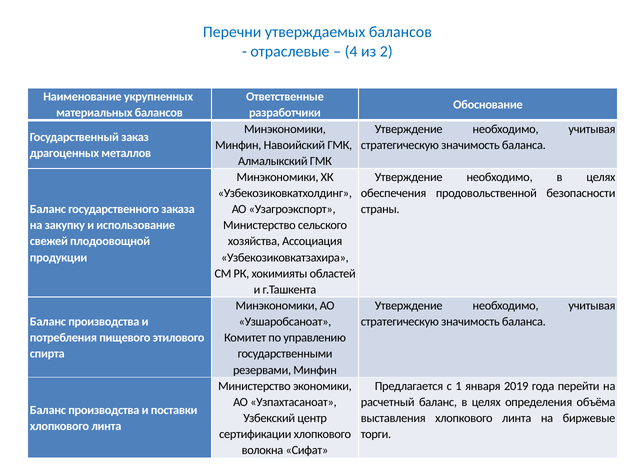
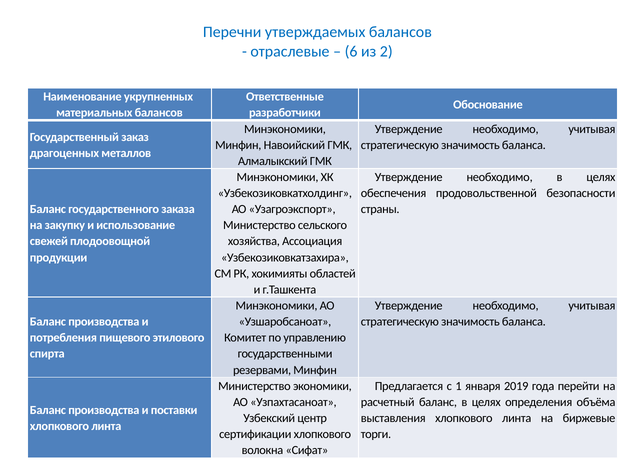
4: 4 -> 6
